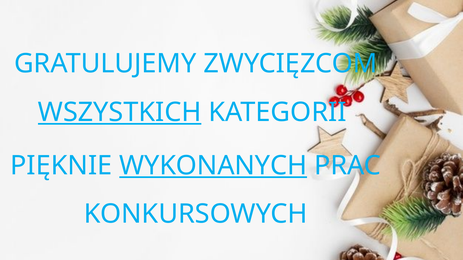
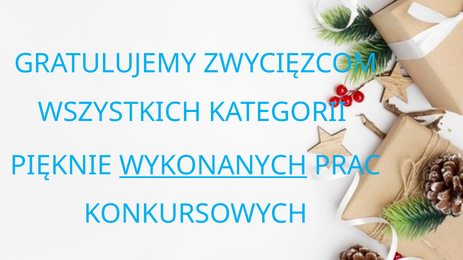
WSZYSTKICH underline: present -> none
